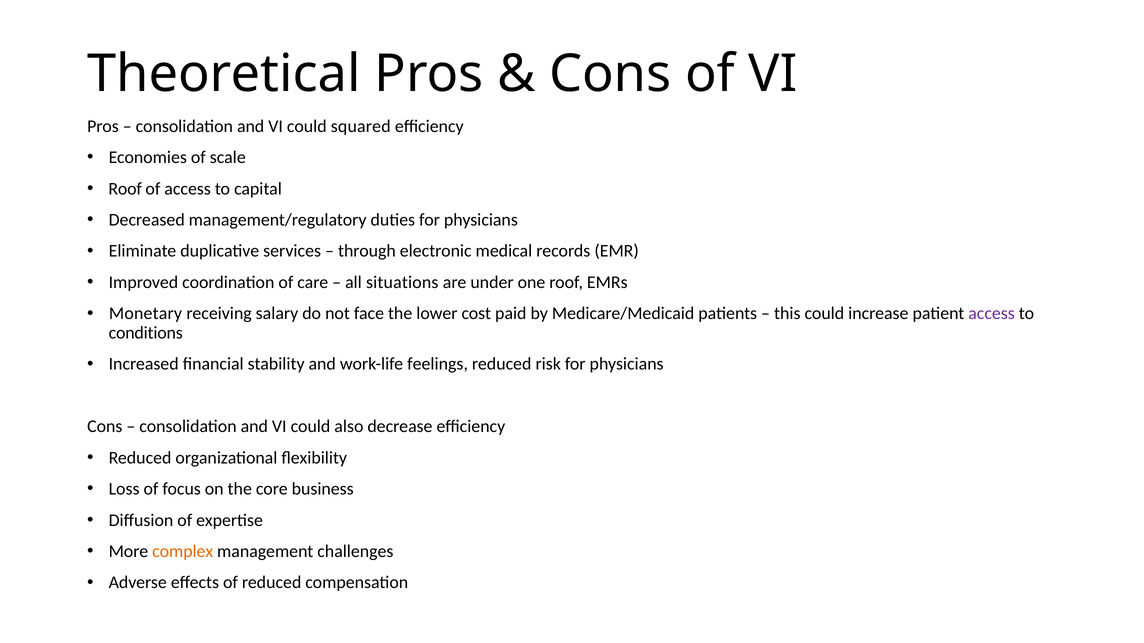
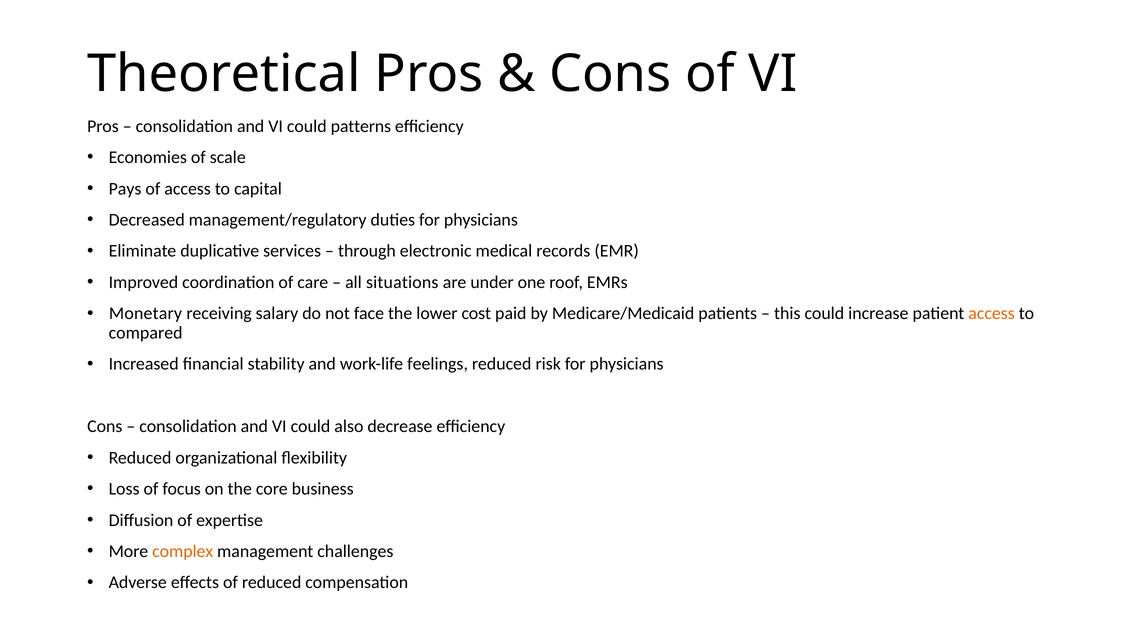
squared: squared -> patterns
Roof at (125, 189): Roof -> Pays
access at (992, 314) colour: purple -> orange
conditions: conditions -> compared
